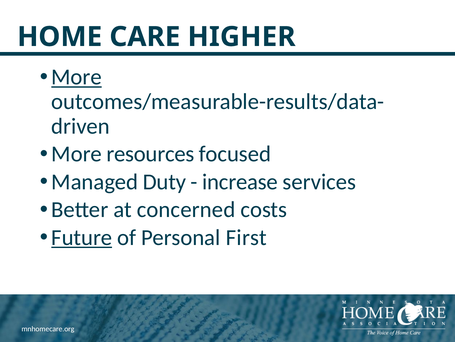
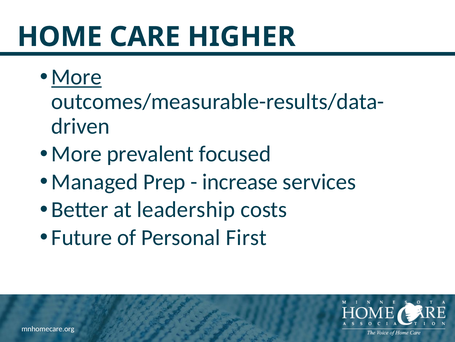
resources: resources -> prevalent
Duty: Duty -> Prep
concerned: concerned -> leadership
Future underline: present -> none
